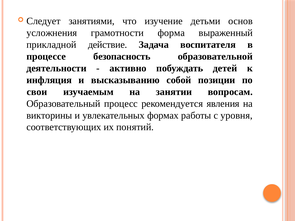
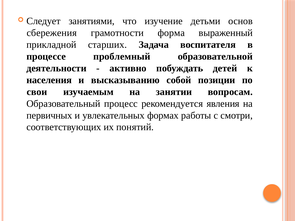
усложнения: усложнения -> сбережения
действие: действие -> старших
безопасность: безопасность -> проблемный
инфляция: инфляция -> населения
викторины: викторины -> первичных
уровня: уровня -> смотри
